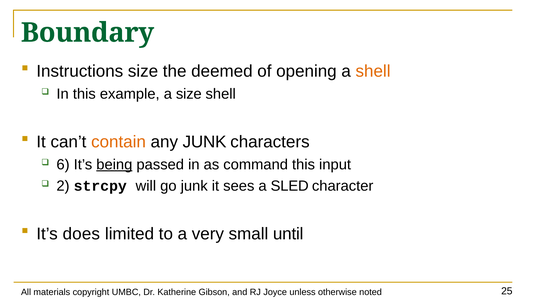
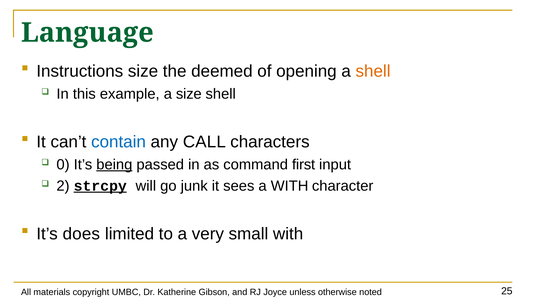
Boundary: Boundary -> Language
contain colour: orange -> blue
any JUNK: JUNK -> CALL
6: 6 -> 0
command this: this -> first
strcpy underline: none -> present
a SLED: SLED -> WITH
small until: until -> with
